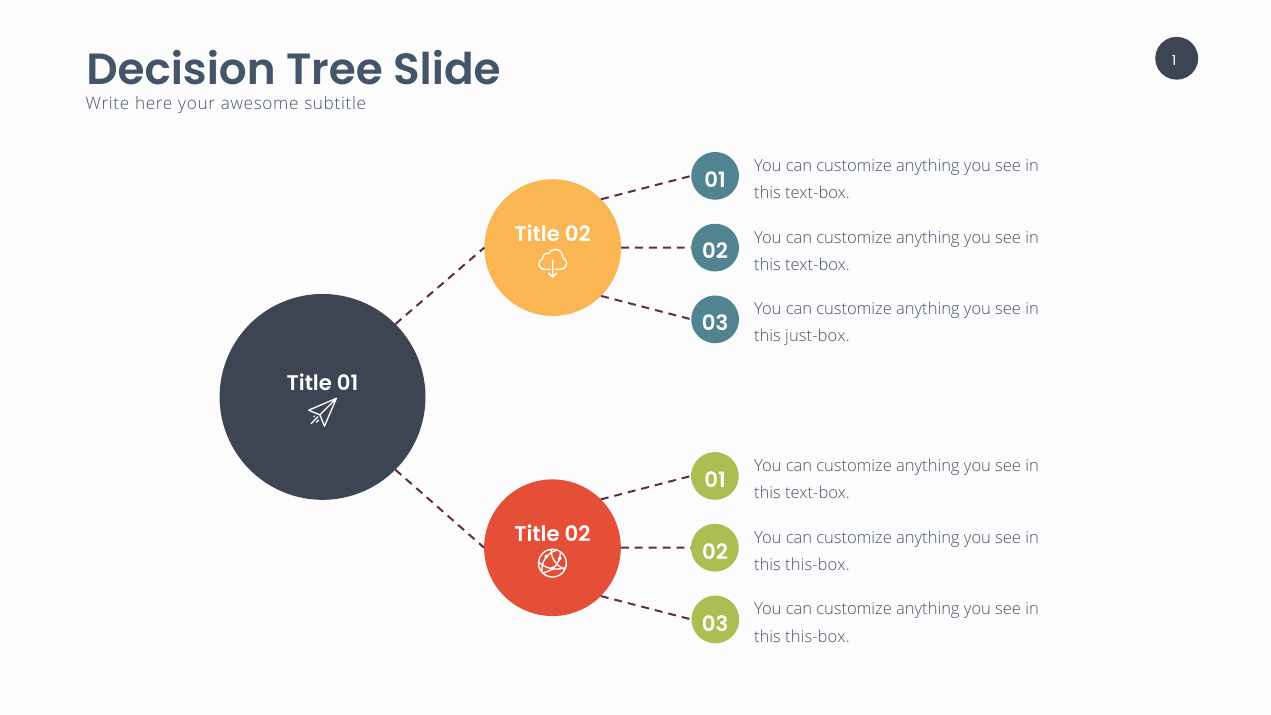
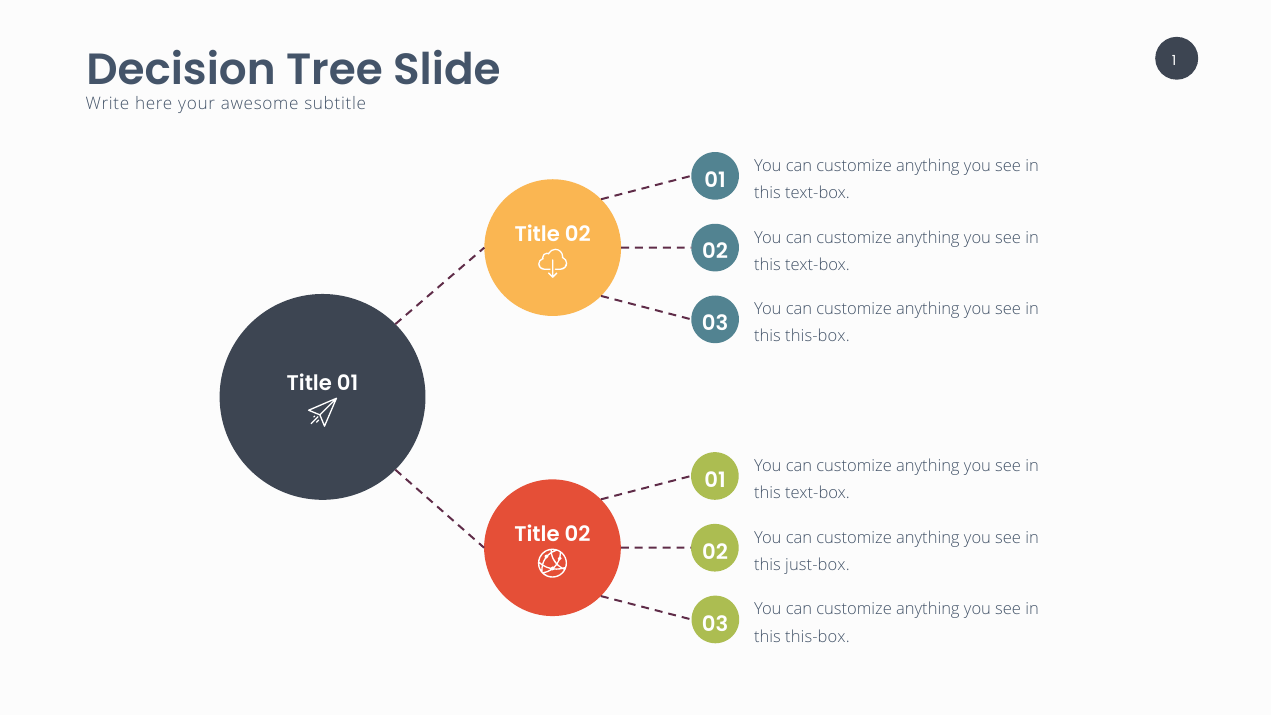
just-box at (817, 337): just-box -> this-box
this-box at (817, 565): this-box -> just-box
